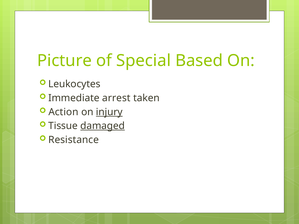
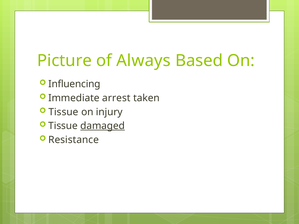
Special: Special -> Always
Leukocytes: Leukocytes -> Influencing
Action at (63, 112): Action -> Tissue
injury underline: present -> none
